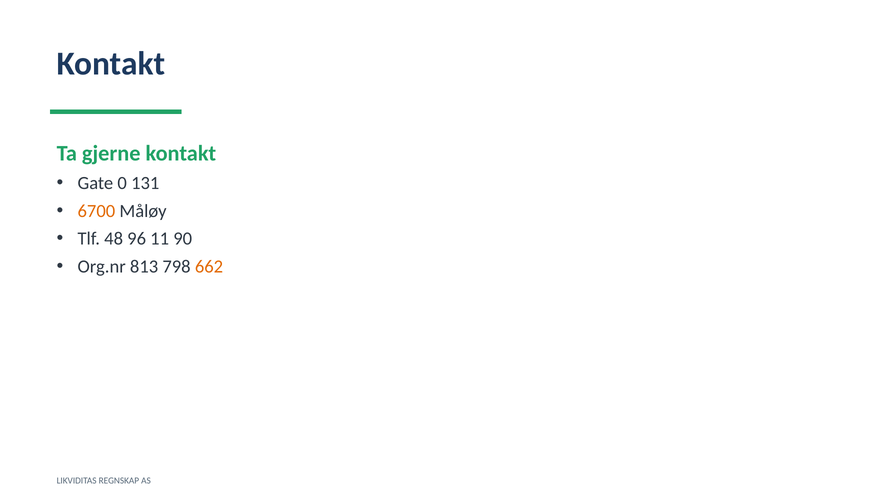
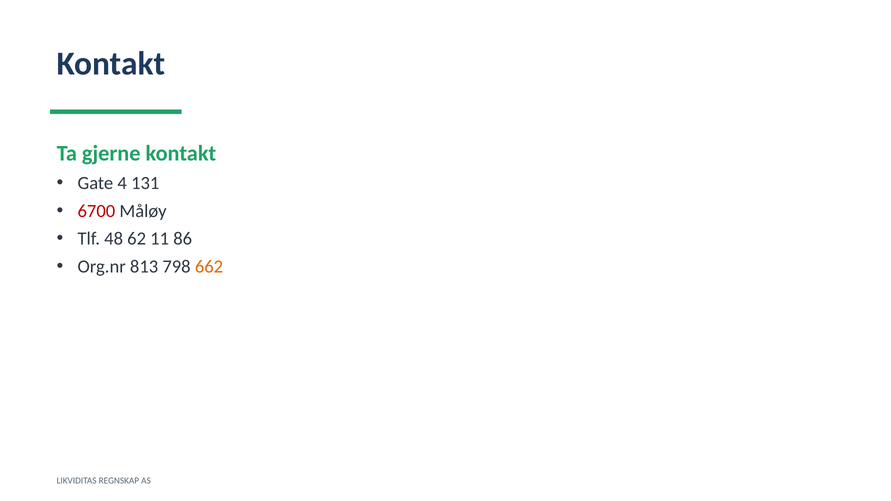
0: 0 -> 4
6700 colour: orange -> red
96: 96 -> 62
90: 90 -> 86
